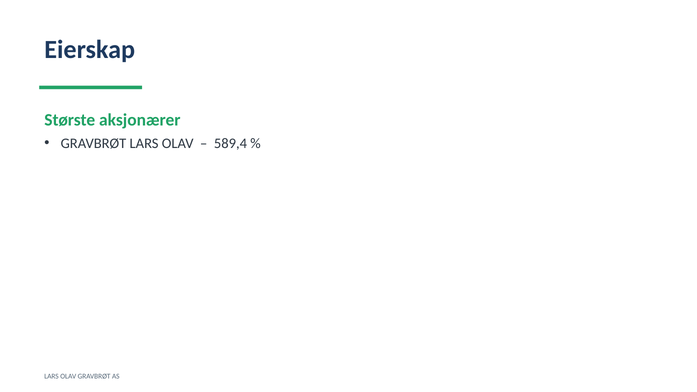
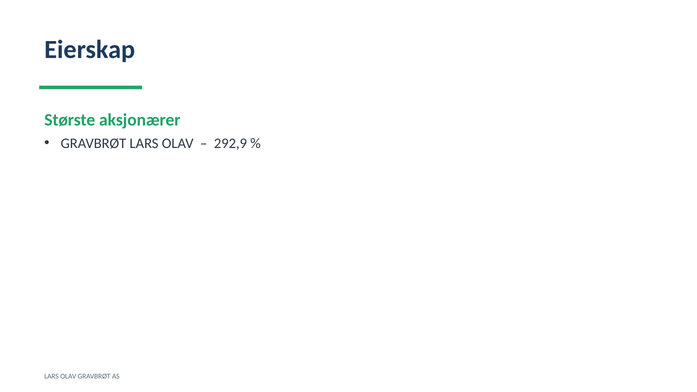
589,4: 589,4 -> 292,9
